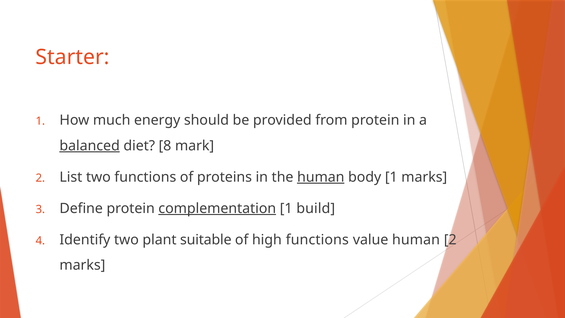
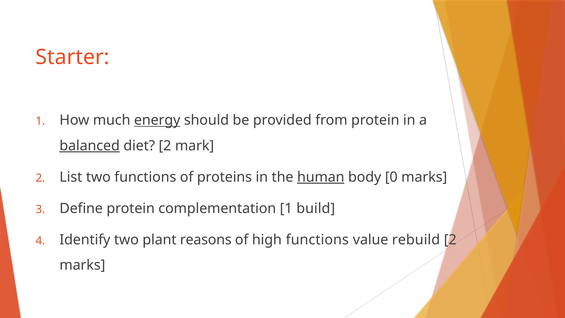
energy underline: none -> present
diet 8: 8 -> 2
body 1: 1 -> 0
complementation underline: present -> none
suitable: suitable -> reasons
value human: human -> rebuild
